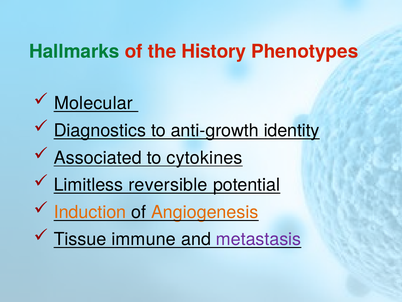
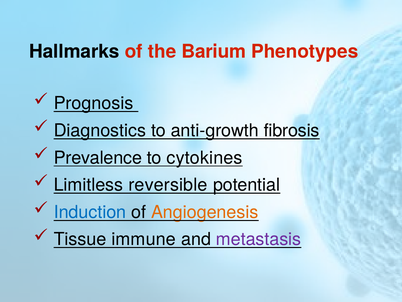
Hallmarks colour: green -> black
History: History -> Barium
Molecular: Molecular -> Prognosis
identity: identity -> fibrosis
Associated: Associated -> Prevalence
Induction colour: orange -> blue
